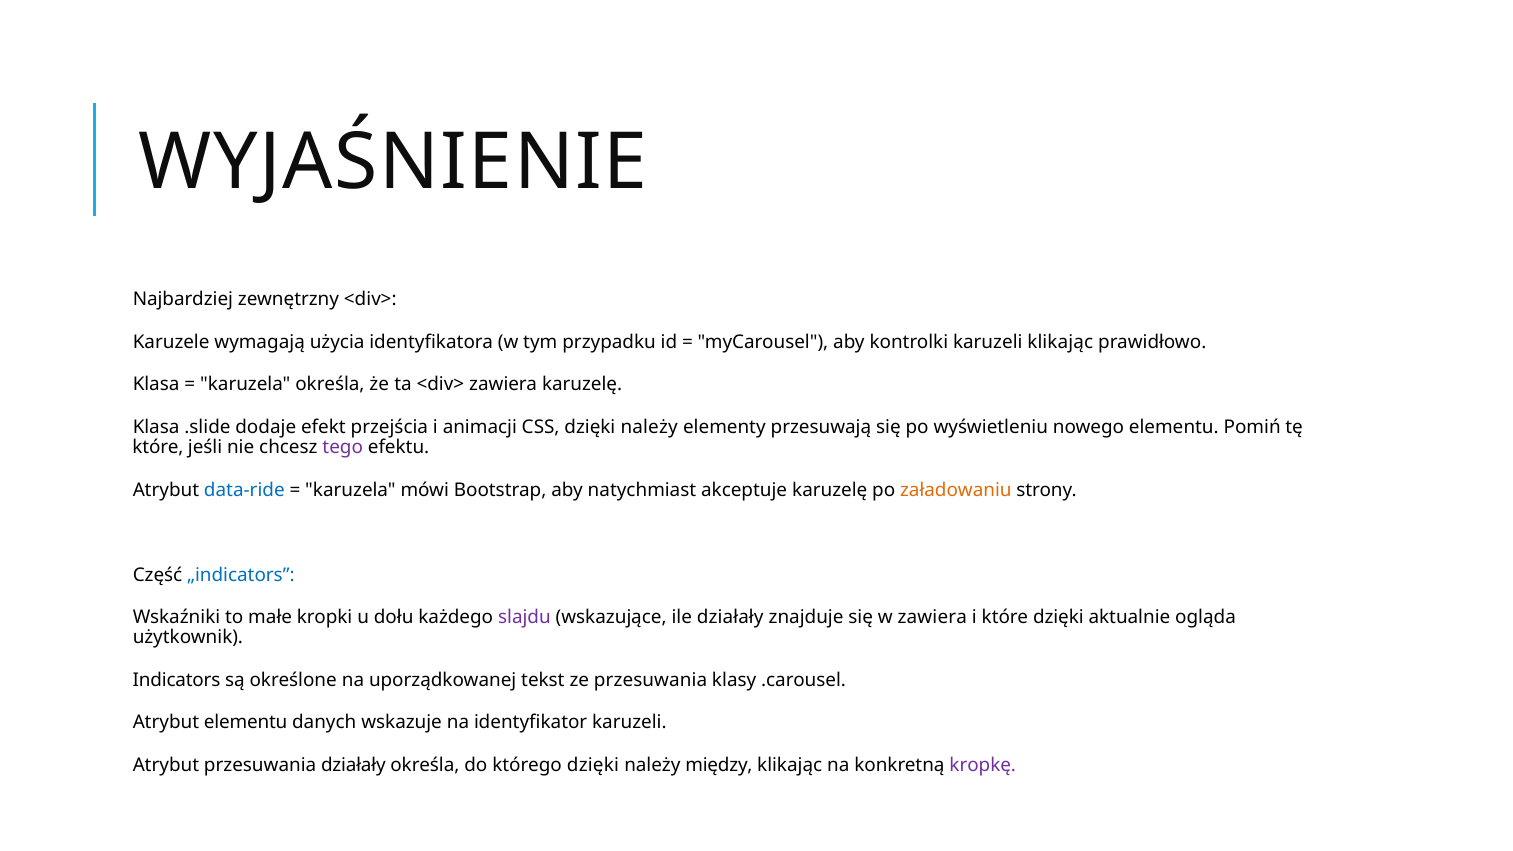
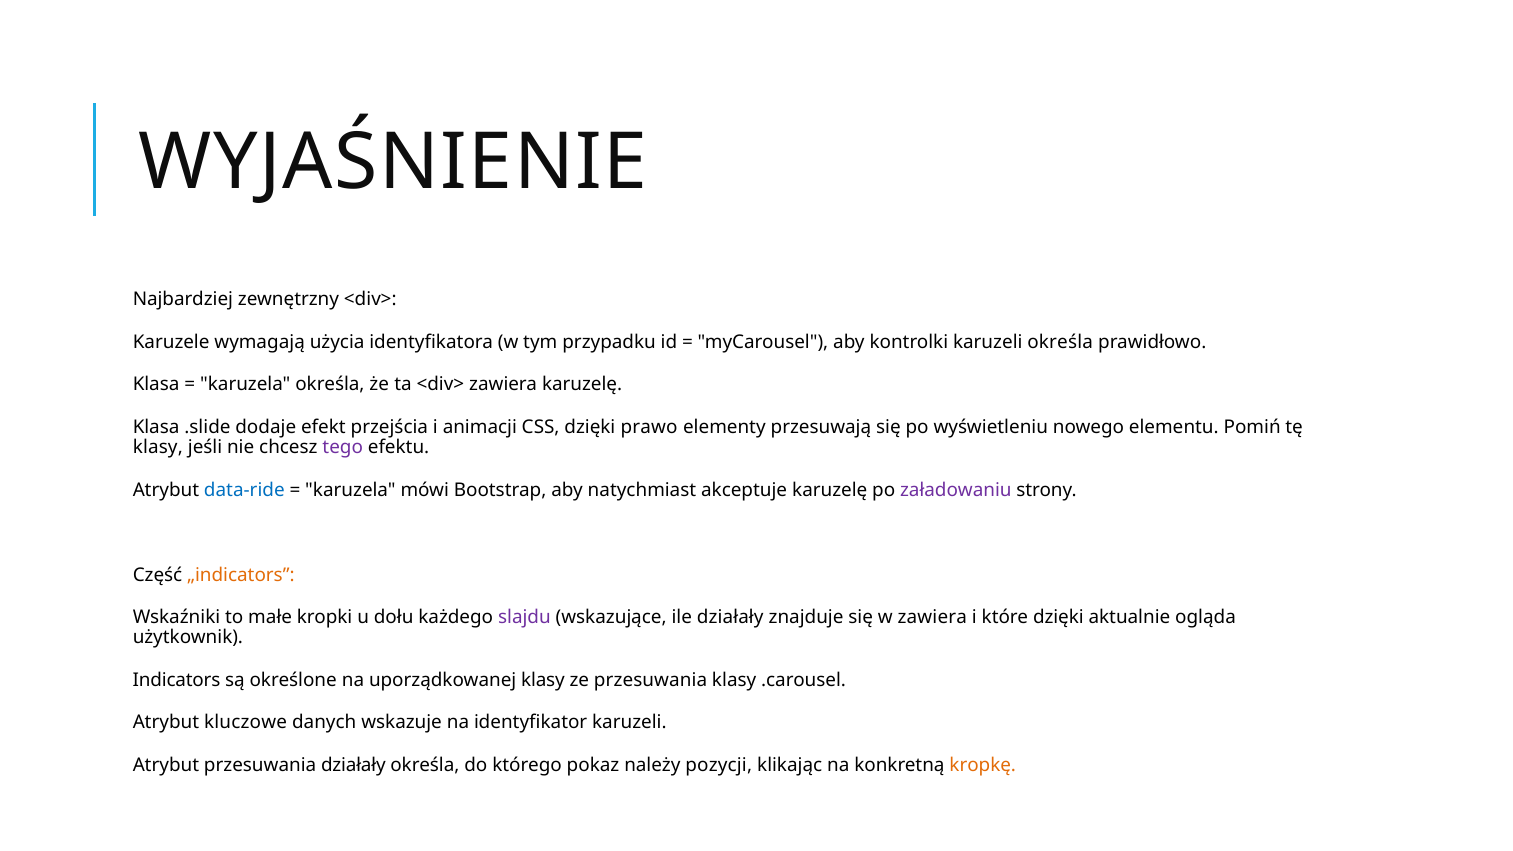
karuzeli klikając: klikając -> określa
CSS dzięki należy: należy -> prawo
które at (158, 447): które -> klasy
załadowaniu colour: orange -> purple
„indicators colour: blue -> orange
uporządkowanej tekst: tekst -> klasy
Atrybut elementu: elementu -> kluczowe
którego dzięki: dzięki -> pokaz
między: między -> pozycji
kropkę colour: purple -> orange
